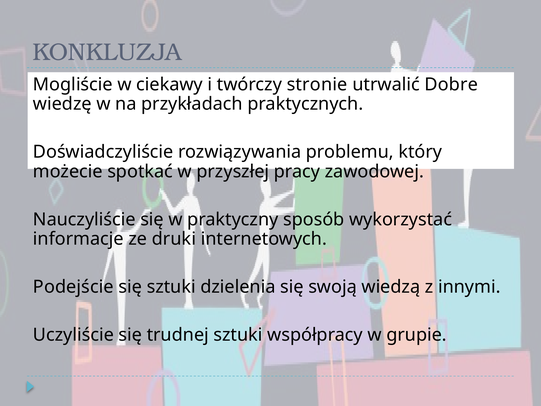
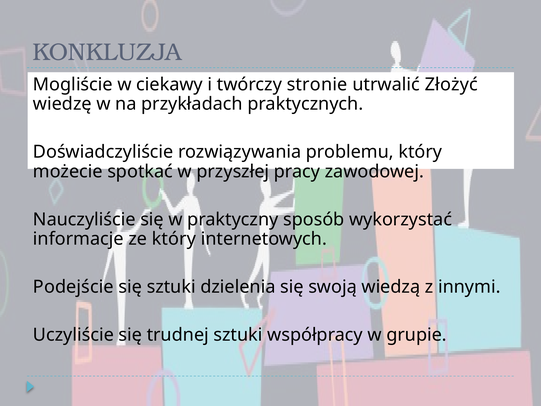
Dobre: Dobre -> Złożyć
ze druki: druki -> który
